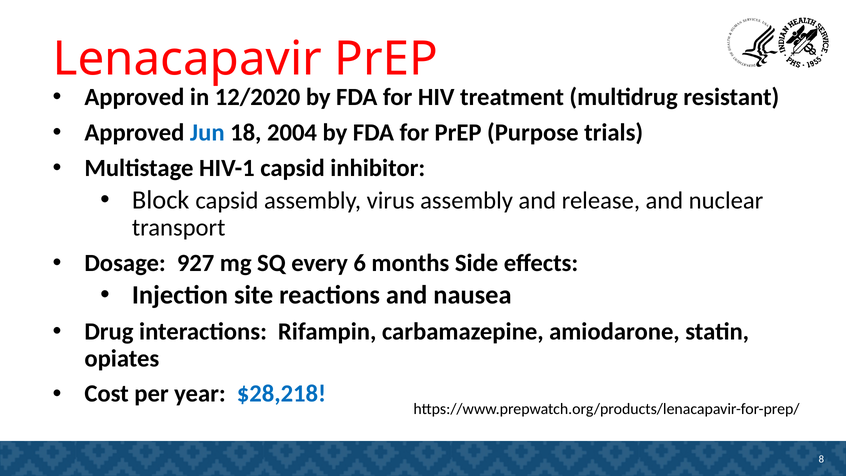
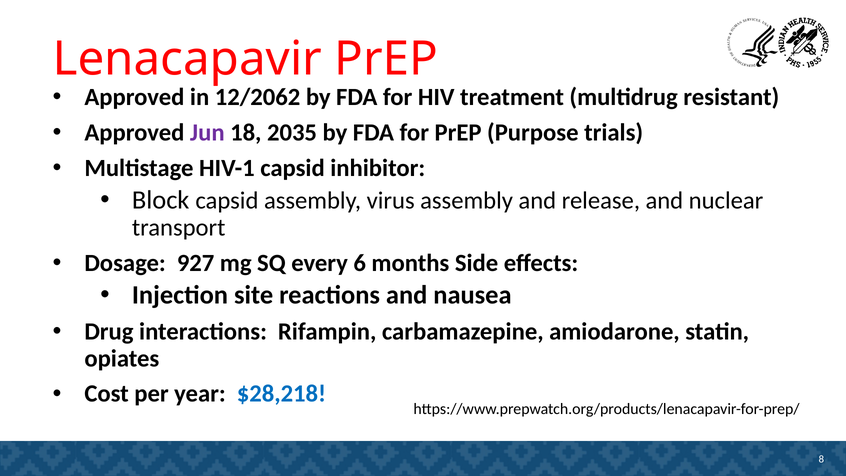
12/2020: 12/2020 -> 12/2062
Jun colour: blue -> purple
2004: 2004 -> 2035
